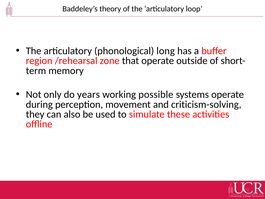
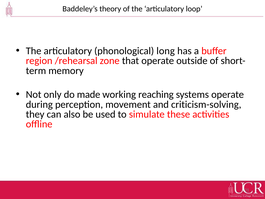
years: years -> made
possible: possible -> reaching
